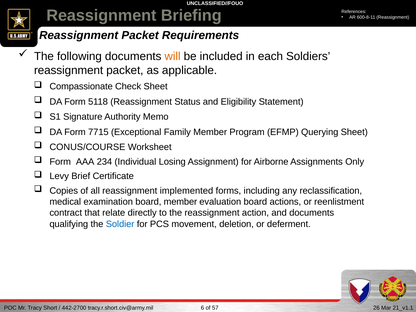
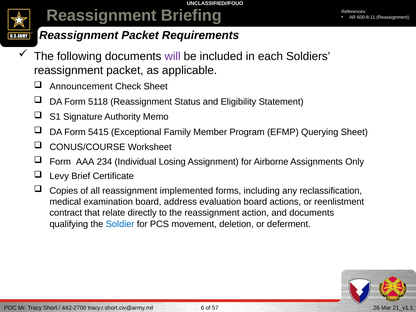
will colour: orange -> purple
Compassionate: Compassionate -> Announcement
7715: 7715 -> 5415
board member: member -> address
